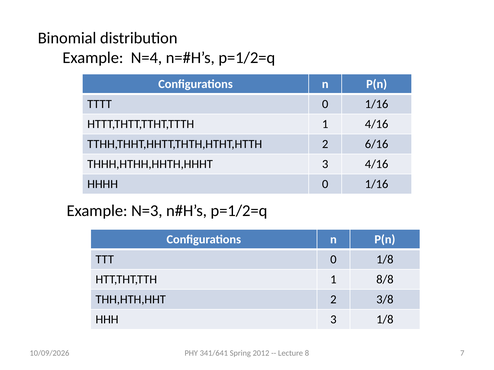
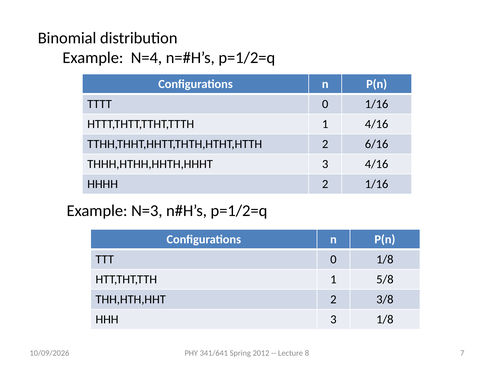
HHHH 0: 0 -> 2
8/8: 8/8 -> 5/8
